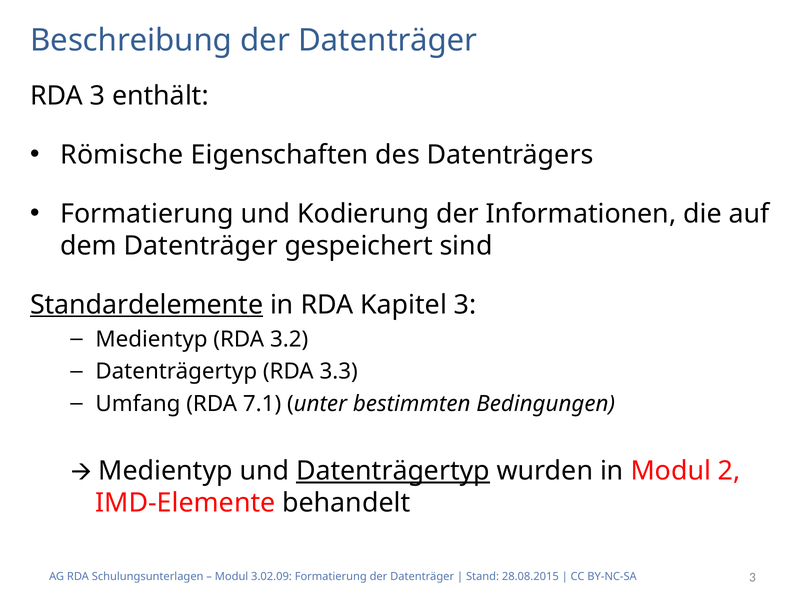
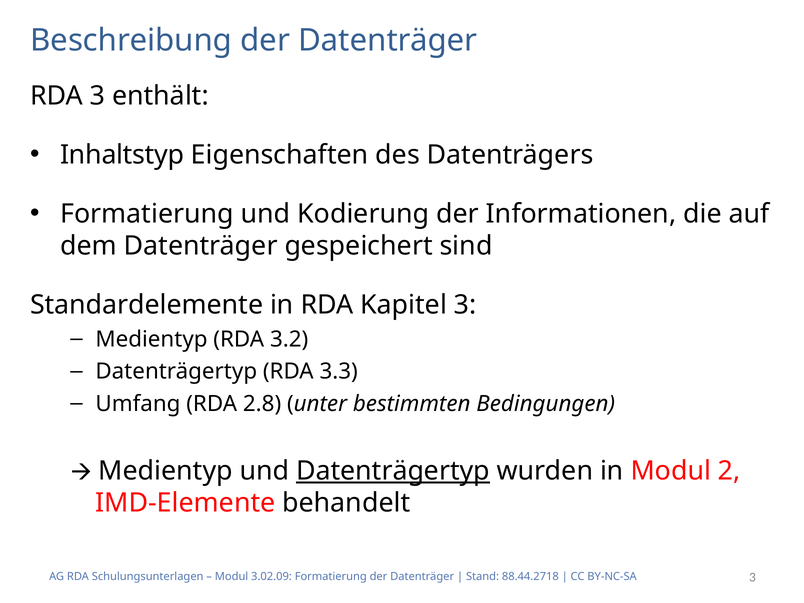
Römische: Römische -> Inhaltstyp
Standardelemente underline: present -> none
7.1: 7.1 -> 2.8
28.08.2015: 28.08.2015 -> 88.44.2718
